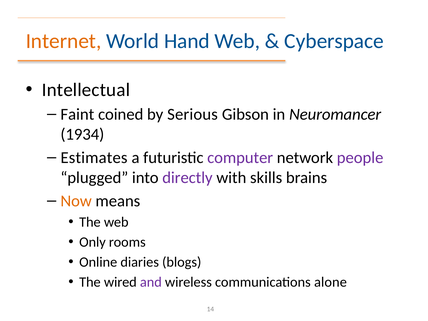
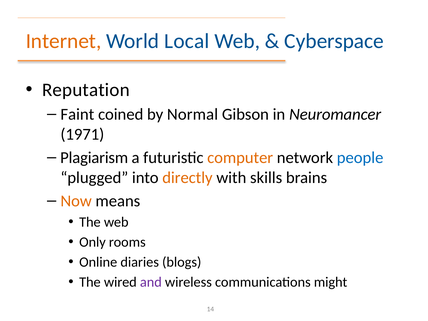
Hand: Hand -> Local
Intellectual: Intellectual -> Reputation
Serious: Serious -> Normal
1934: 1934 -> 1971
Estimates: Estimates -> Plagiarism
computer colour: purple -> orange
people colour: purple -> blue
directly colour: purple -> orange
alone: alone -> might
